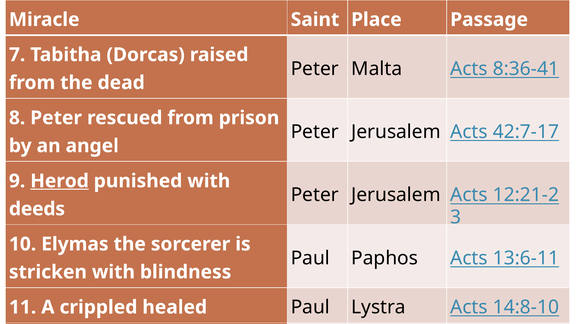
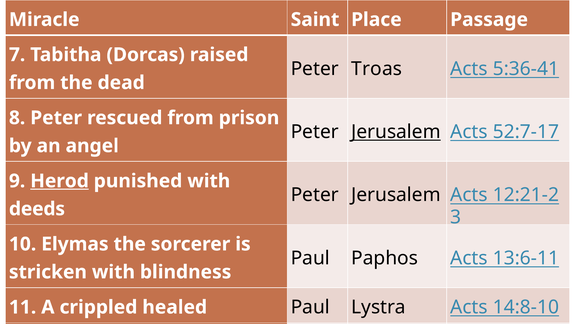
Malta: Malta -> Troas
8:36-41: 8:36-41 -> 5:36-41
Jerusalem at (396, 132) underline: none -> present
42:7-17: 42:7-17 -> 52:7-17
